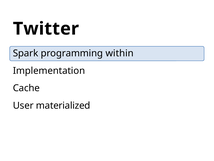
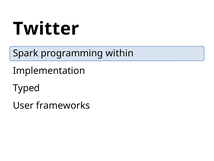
Cache: Cache -> Typed
materialized: materialized -> frameworks
